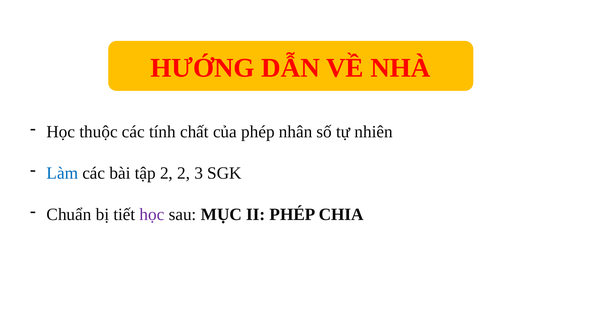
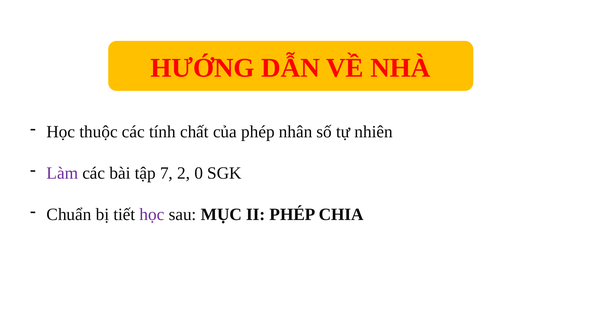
Làm colour: blue -> purple
tập 2: 2 -> 7
3: 3 -> 0
